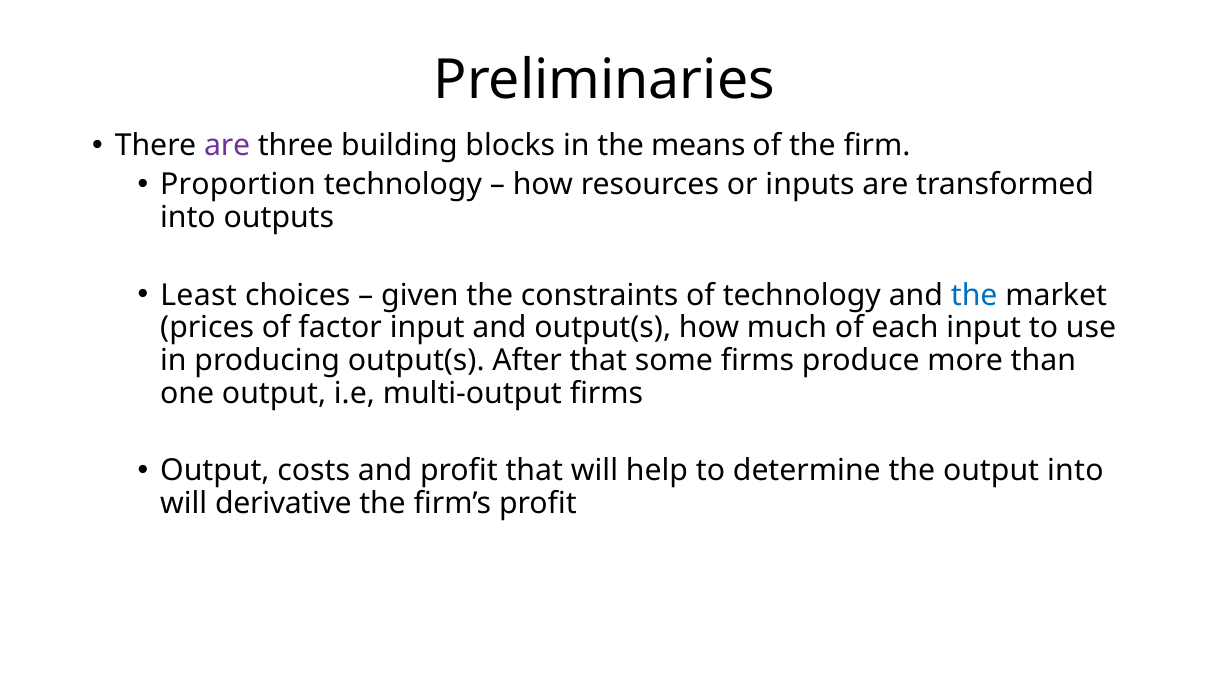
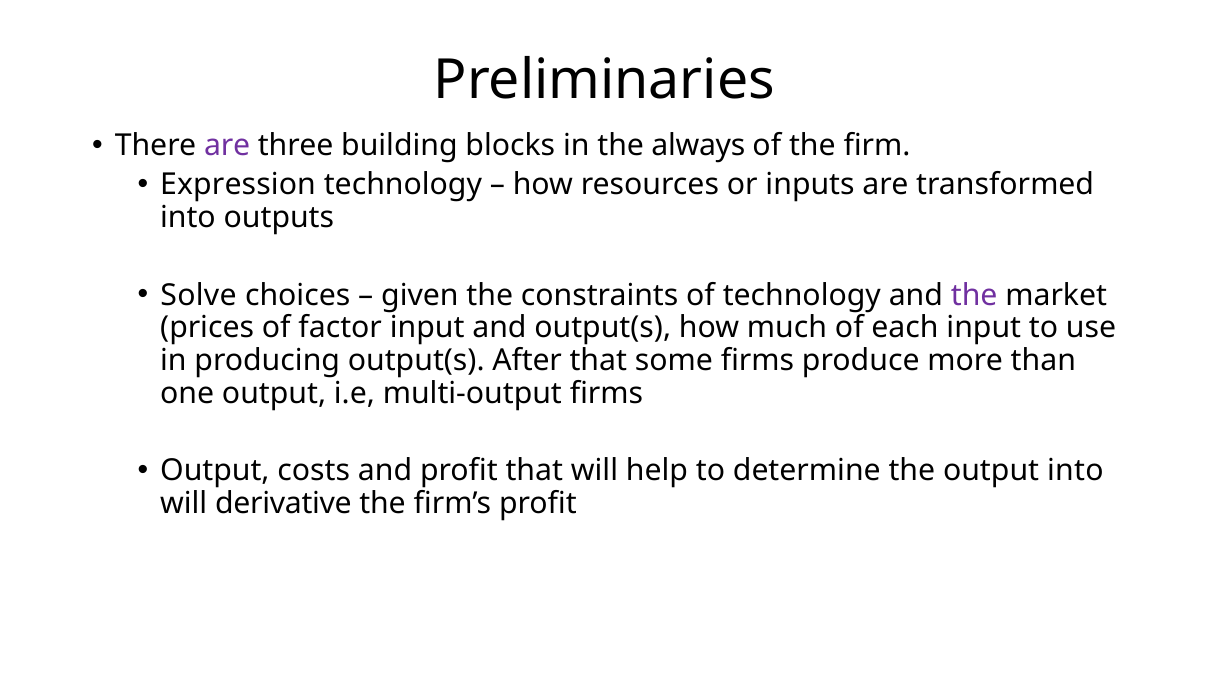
means: means -> always
Proportion: Proportion -> Expression
Least: Least -> Solve
the at (974, 295) colour: blue -> purple
